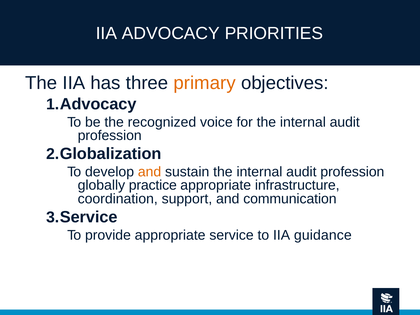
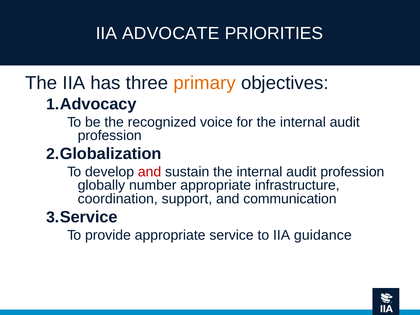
ADVOCACY: ADVOCACY -> ADVOCATE
and at (150, 172) colour: orange -> red
practice: practice -> number
